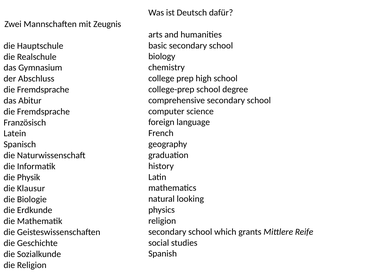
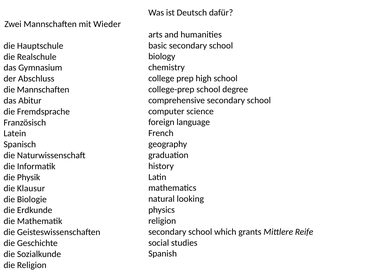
Zeugnis: Zeugnis -> Wieder
Fremdsprache at (43, 90): Fremdsprache -> Mannschaften
